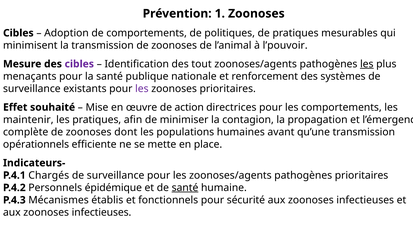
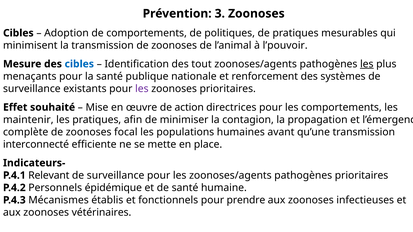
1: 1 -> 3
cibles at (79, 64) colour: purple -> blue
dont: dont -> focal
opérationnels: opérationnels -> interconnecté
Chargés: Chargés -> Relevant
santé at (185, 188) underline: present -> none
sécurité: sécurité -> prendre
infectieuses at (102, 213): infectieuses -> vétérinaires
